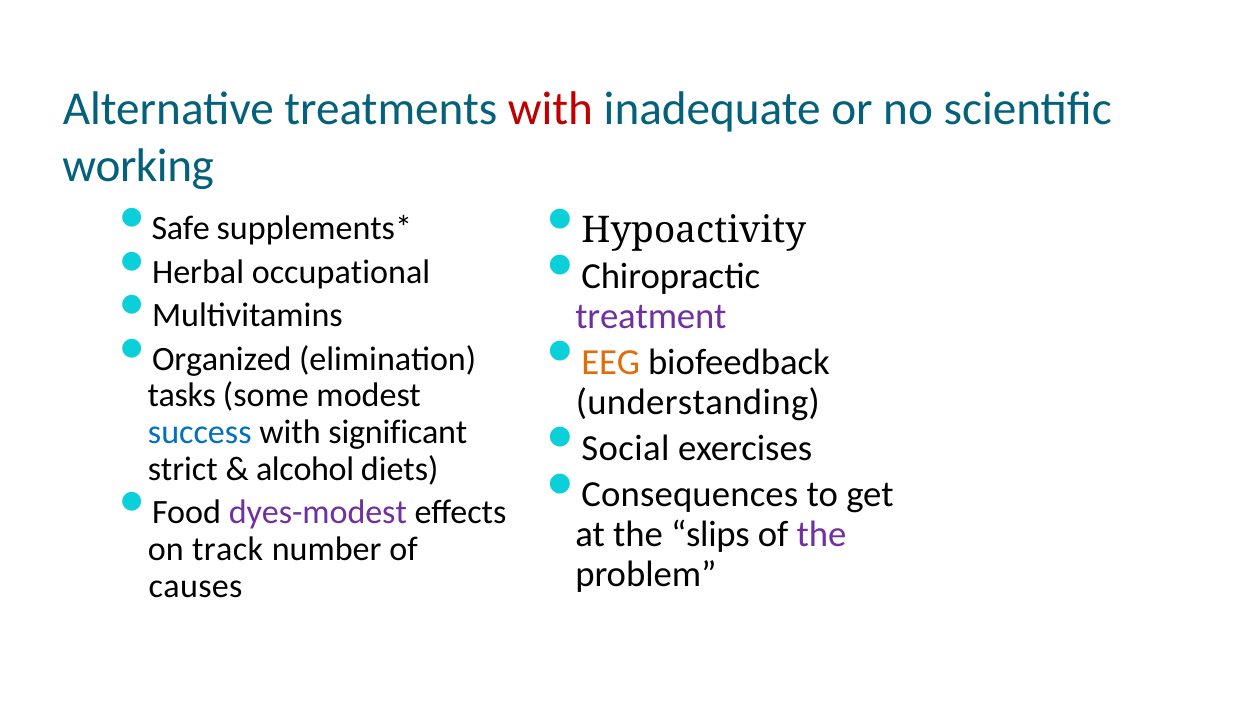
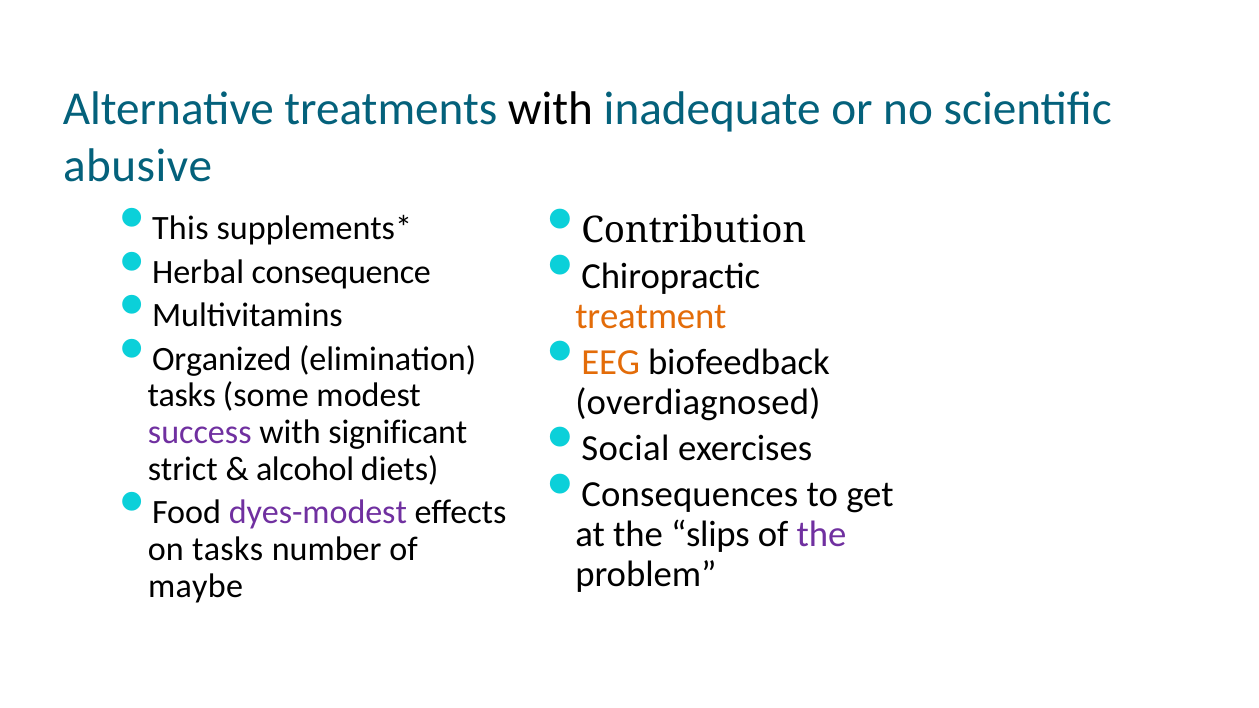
with at (550, 109) colour: red -> black
working: working -> abusive
Safe: Safe -> This
Hypoactivity: Hypoactivity -> Contribution
occupational: occupational -> consequence
treatment colour: purple -> orange
understanding: understanding -> overdiagnosed
success colour: blue -> purple
on track: track -> tasks
causes: causes -> maybe
